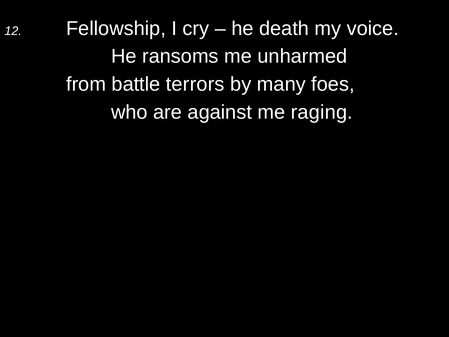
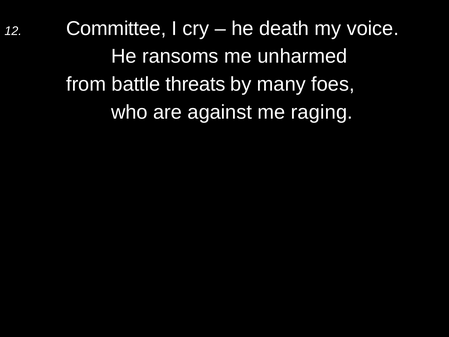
Fellowship: Fellowship -> Committee
terrors: terrors -> threats
